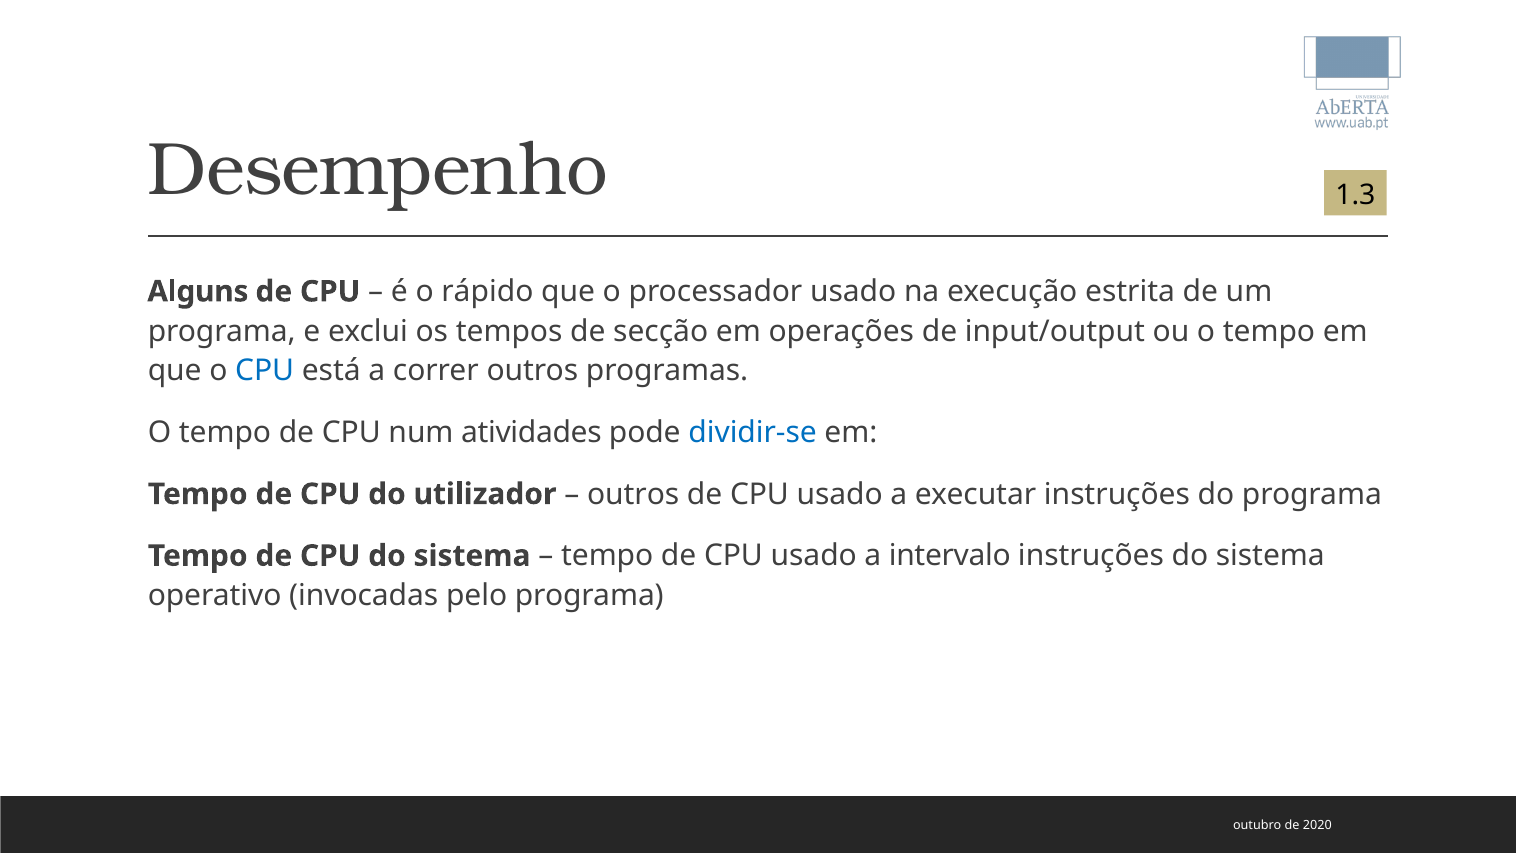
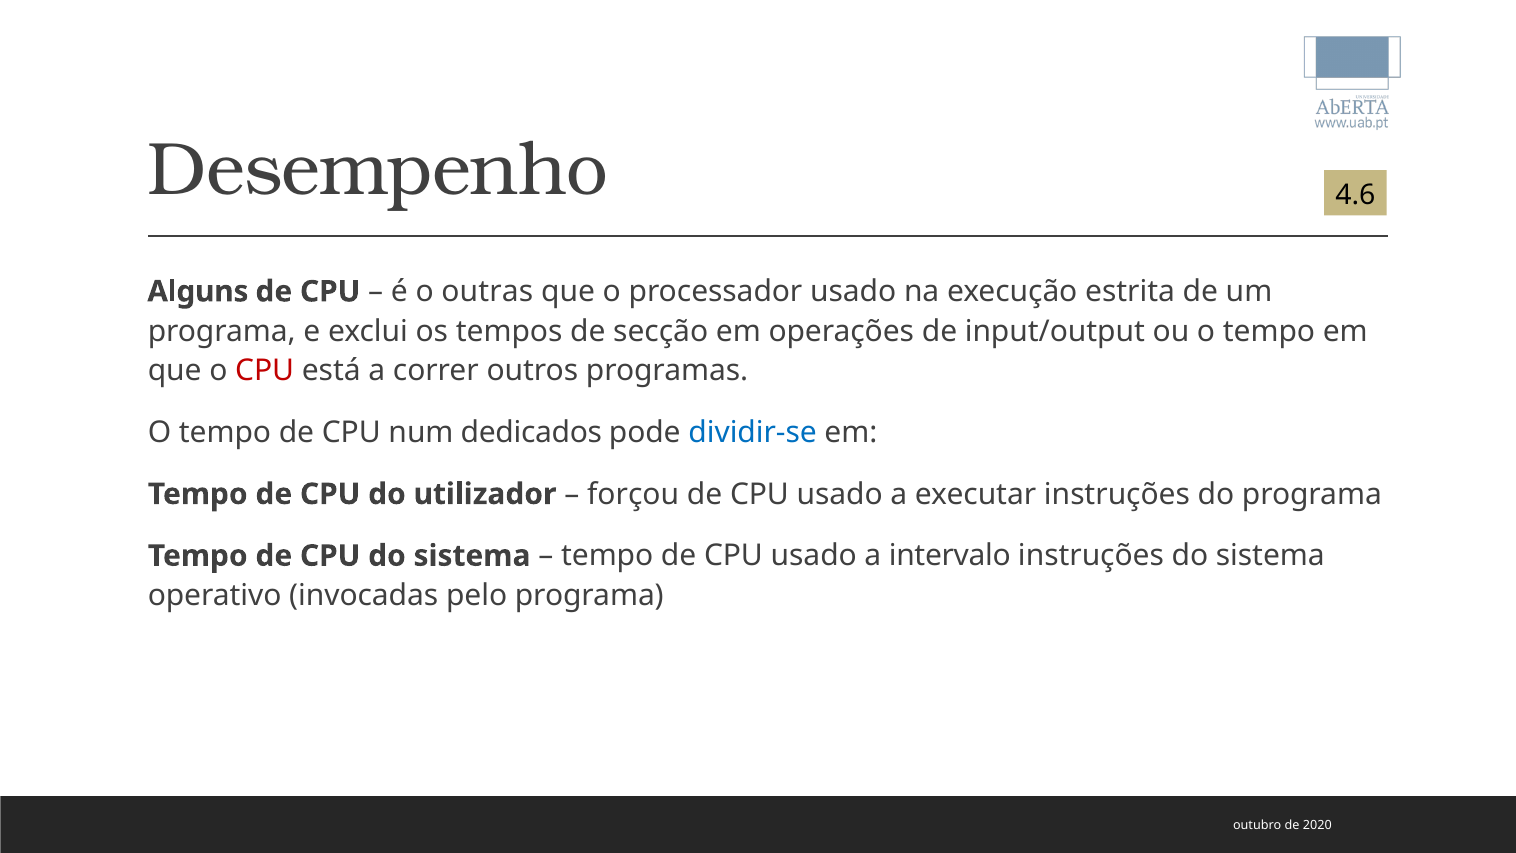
1.3: 1.3 -> 4.6
rápido: rápido -> outras
CPU at (265, 371) colour: blue -> red
atividades: atividades -> dedicados
outros at (633, 494): outros -> forçou
